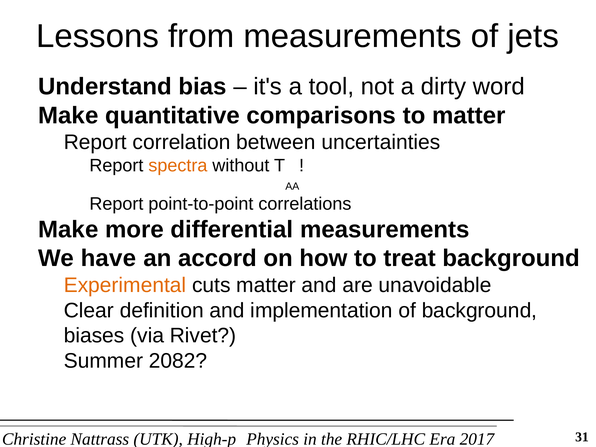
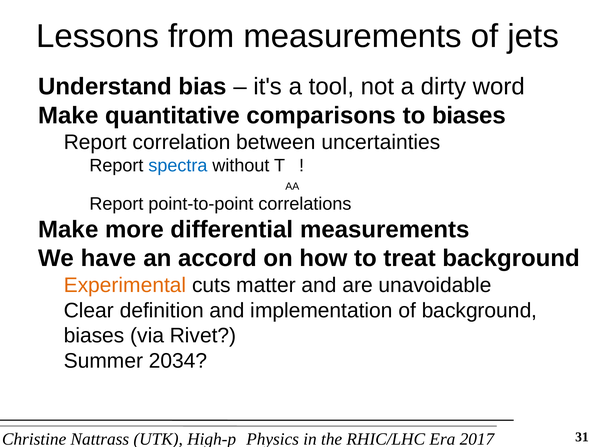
to matter: matter -> biases
spectra colour: orange -> blue
2082: 2082 -> 2034
